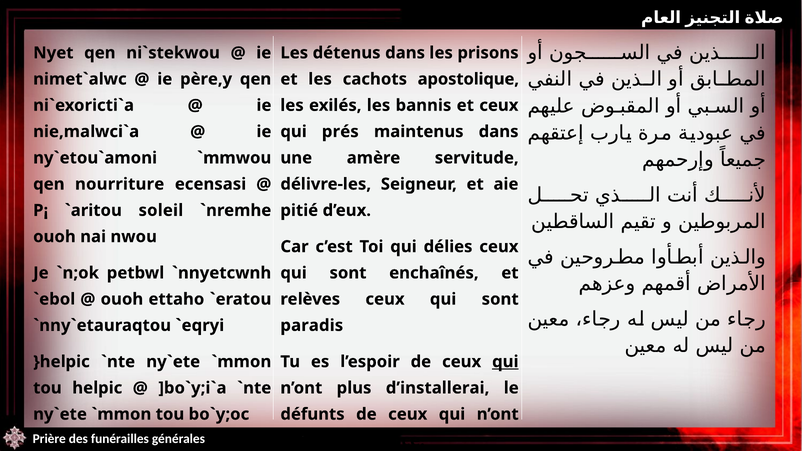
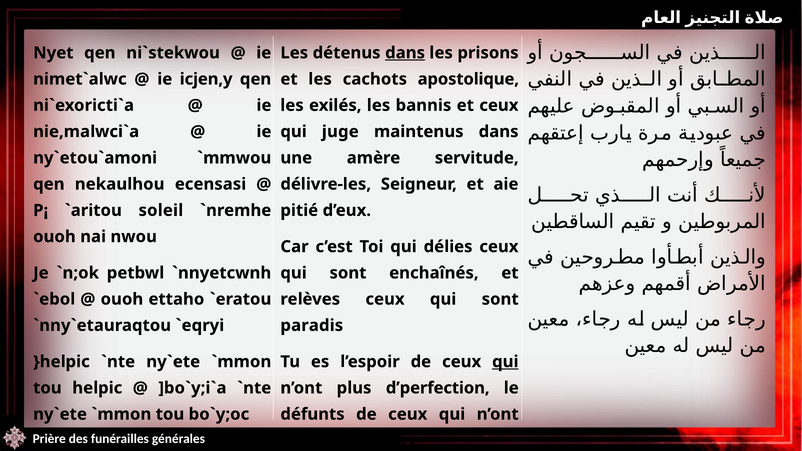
dans at (405, 53) underline: none -> present
père,y: père,y -> icjen,y
prés: prés -> juge
nourriture: nourriture -> nekaulhou
d’installerai: d’installerai -> d’perfection
